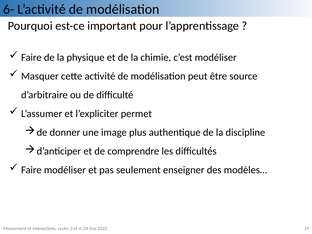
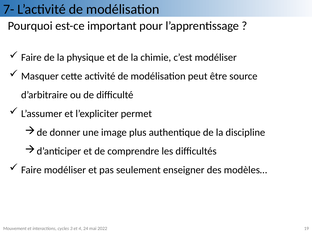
6-: 6- -> 7-
